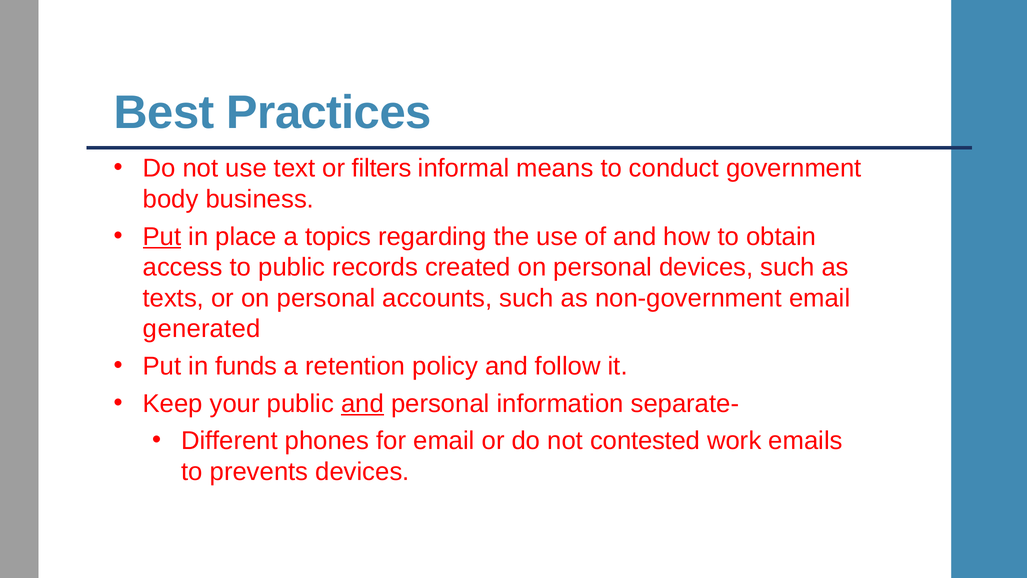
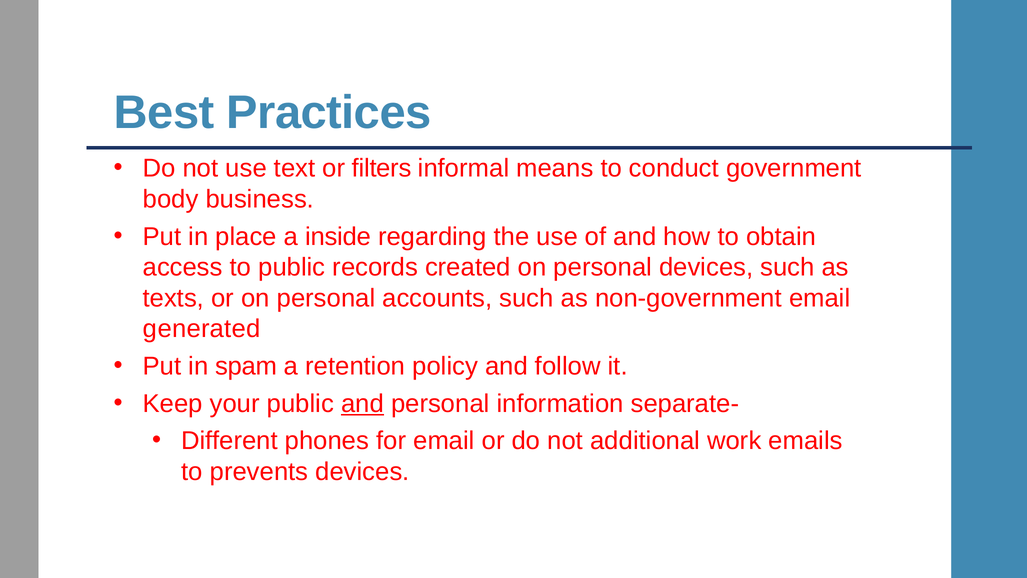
Put at (162, 236) underline: present -> none
topics: topics -> inside
funds: funds -> spam
contested: contested -> additional
